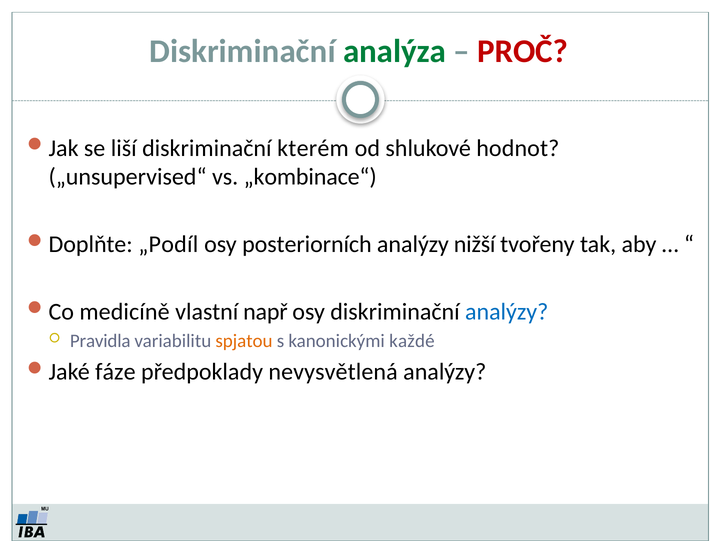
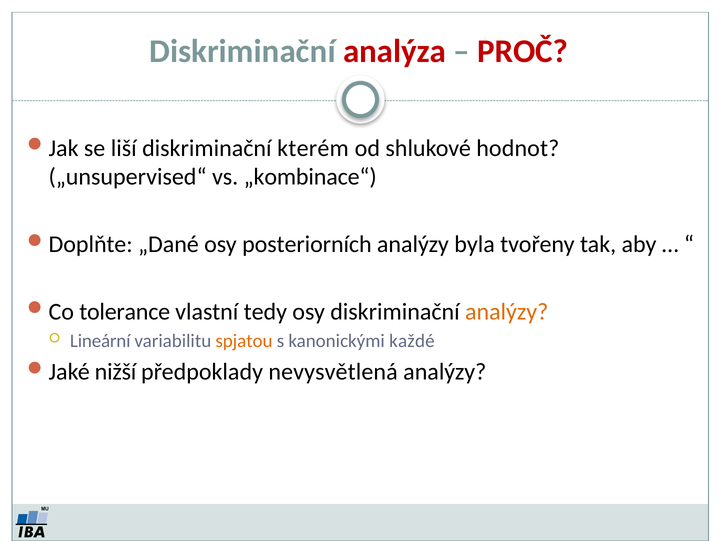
analýza colour: green -> red
„Podíl: „Podíl -> „Dané
nižší: nižší -> byla
medicíně: medicíně -> tolerance
např: např -> tedy
analýzy at (507, 312) colour: blue -> orange
Pravidla: Pravidla -> Lineární
fáze: fáze -> nižší
